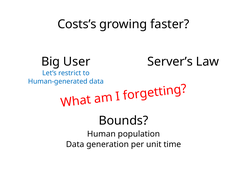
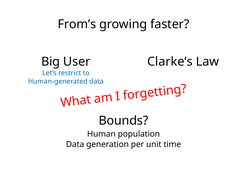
Costs’s: Costs’s -> From’s
Server’s: Server’s -> Clarke’s
